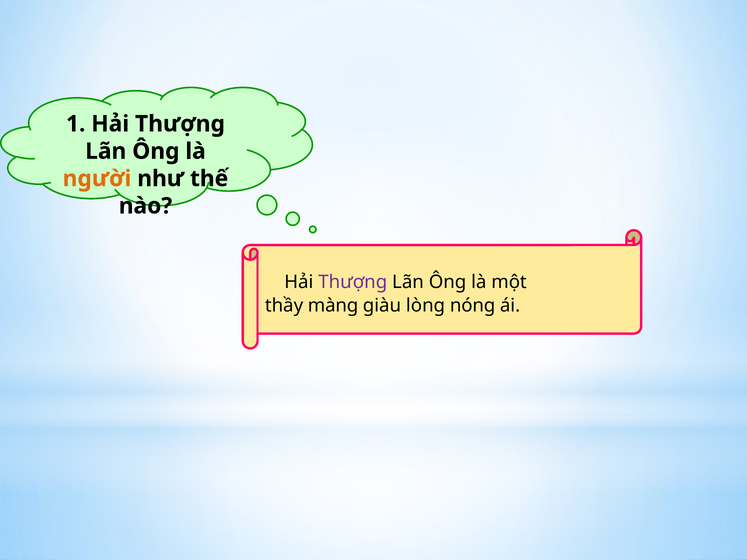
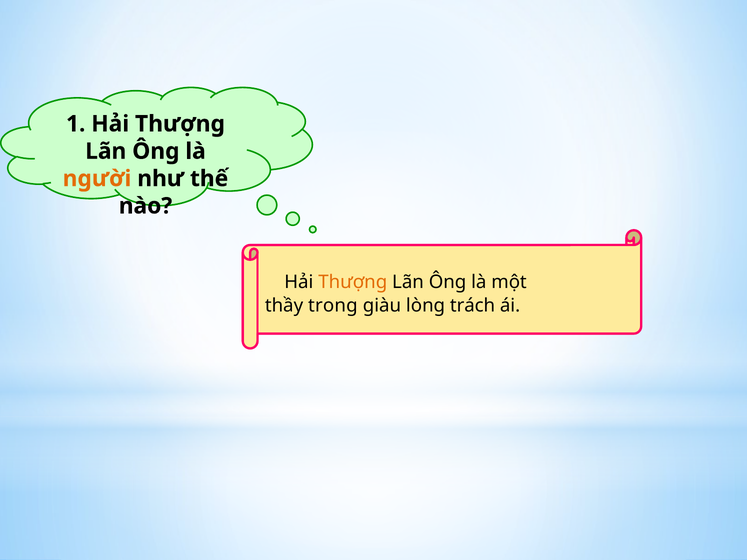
Thượng at (353, 282) colour: purple -> orange
màng: màng -> trọng
nóng: nóng -> trách
